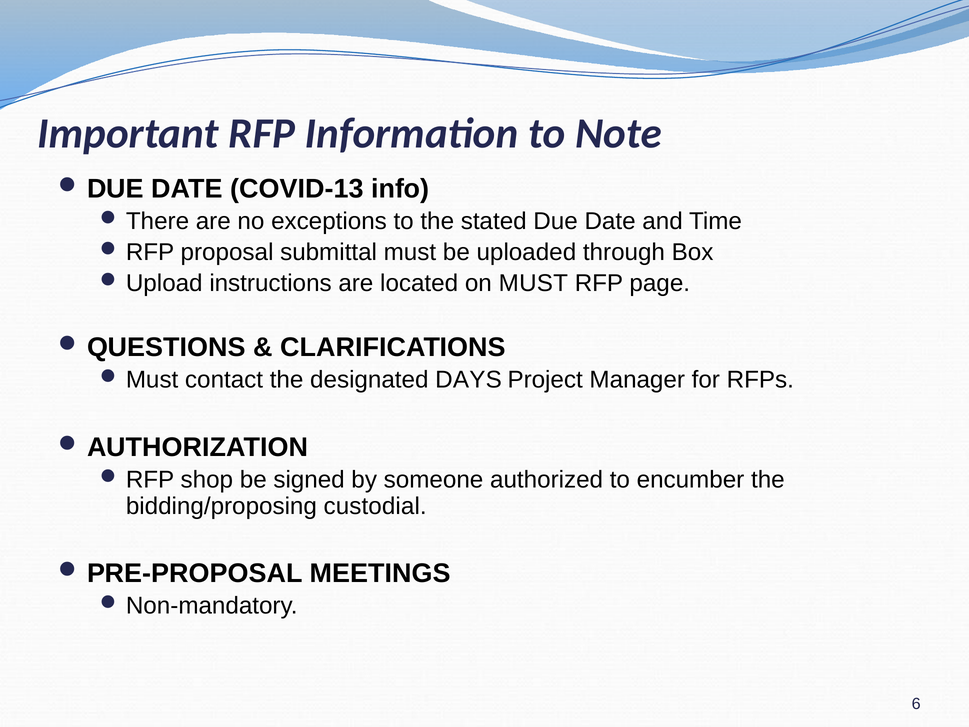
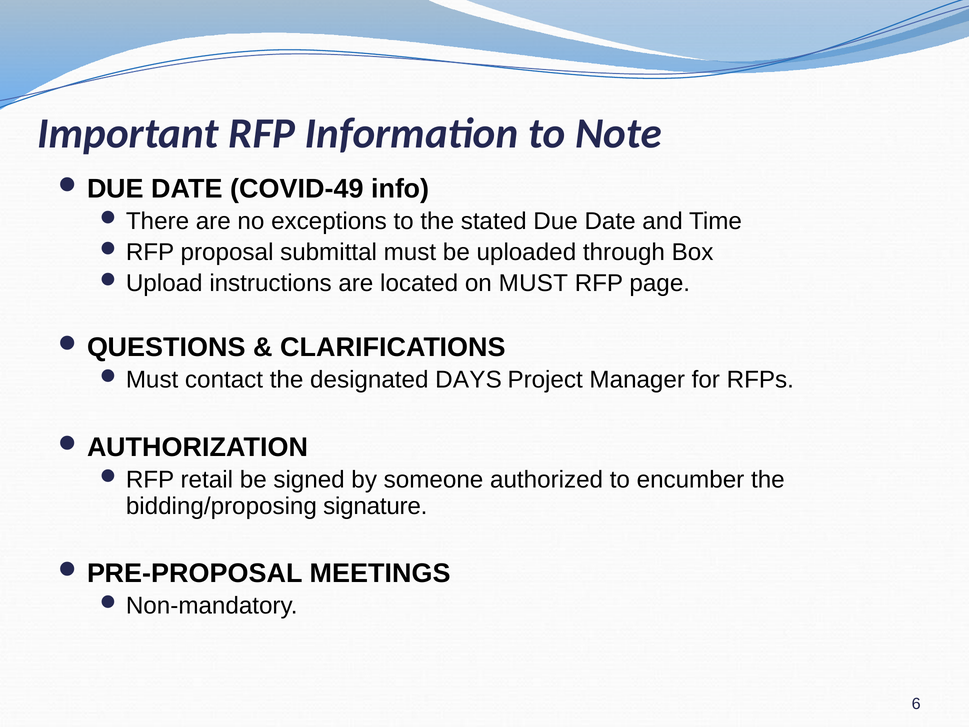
COVID-13: COVID-13 -> COVID-49
shop: shop -> retail
custodial: custodial -> signature
